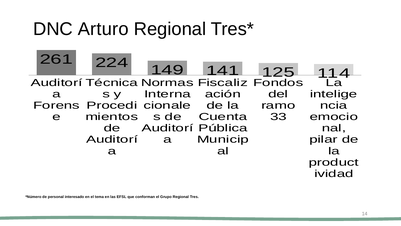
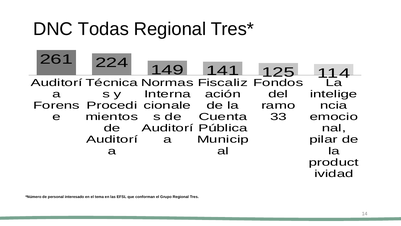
Arturo: Arturo -> Todas
